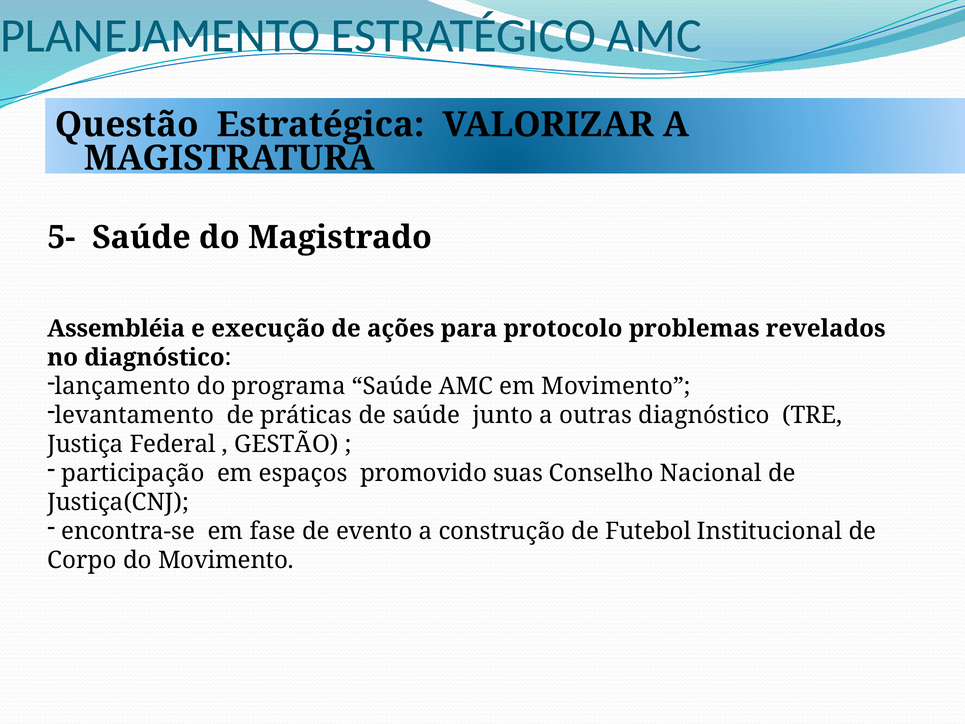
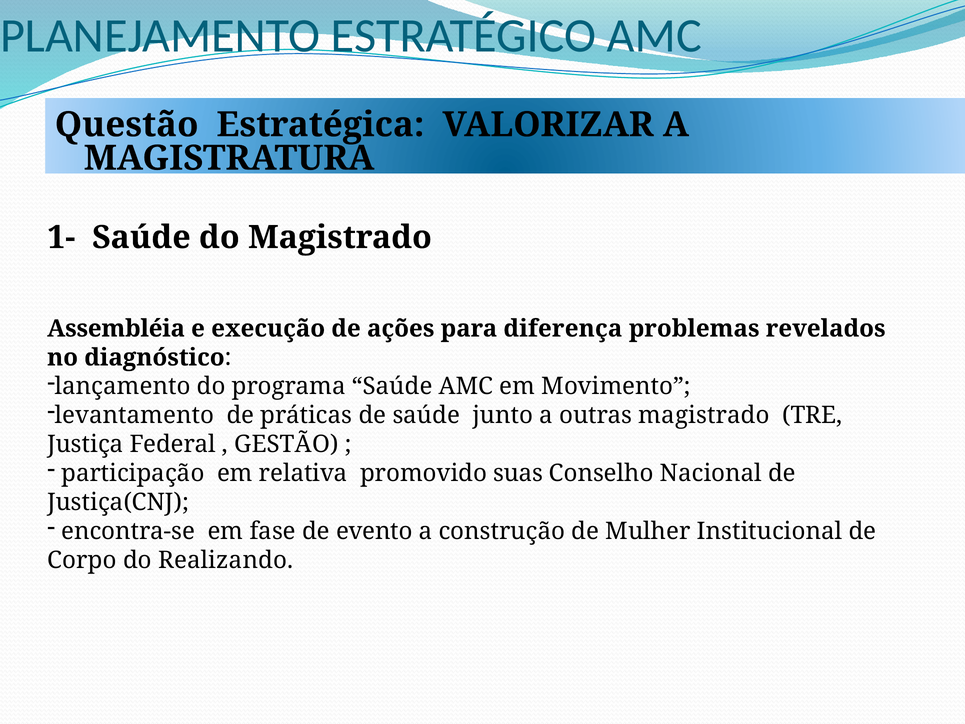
5-: 5- -> 1-
protocolo: protocolo -> diferença
outras diagnóstico: diagnóstico -> magistrado
espaços: espaços -> relativa
Futebol: Futebol -> Mulher
do Movimento: Movimento -> Realizando
